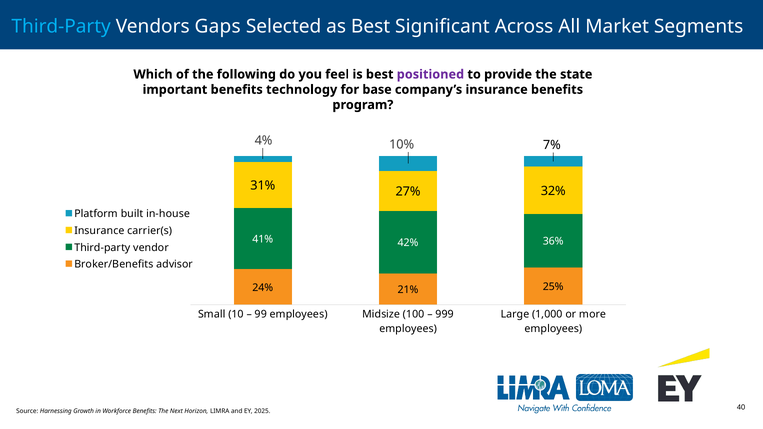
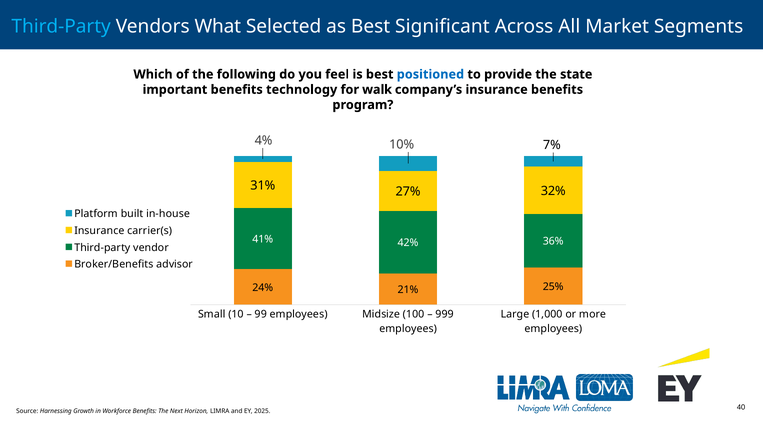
Gaps: Gaps -> What
positioned colour: purple -> blue
base: base -> walk
